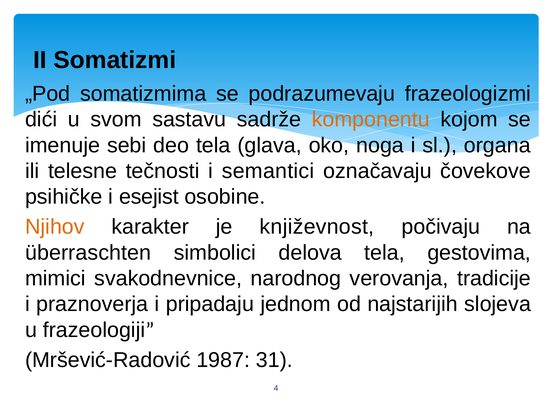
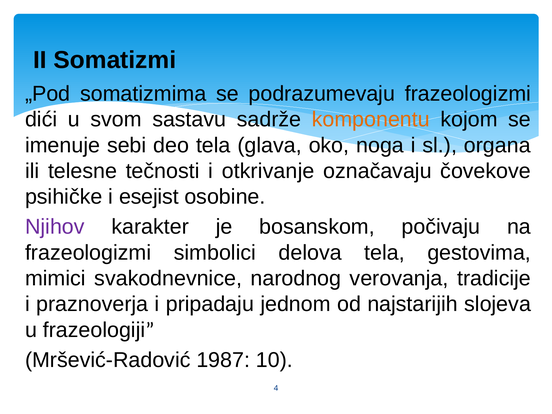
semantici: semantici -> otkrivanje
Njihov colour: orange -> purple
književnost: književnost -> bosanskom
überraschten at (88, 253): überraschten -> frazeologizmi
31: 31 -> 10
